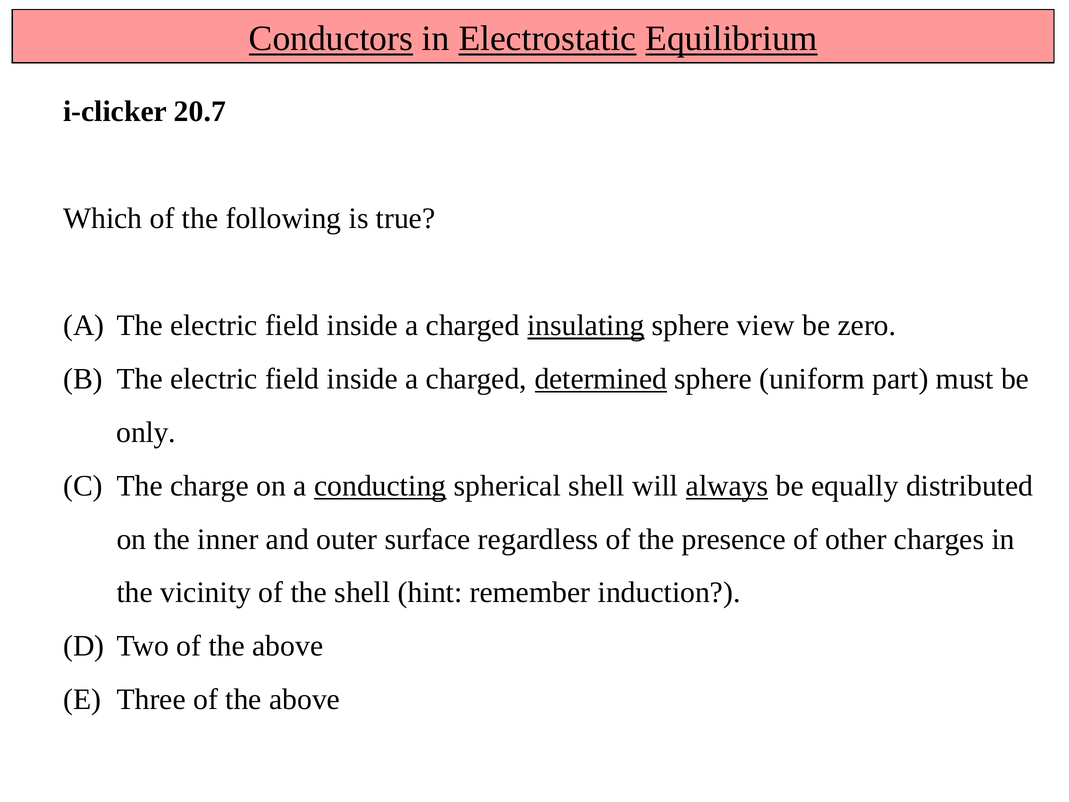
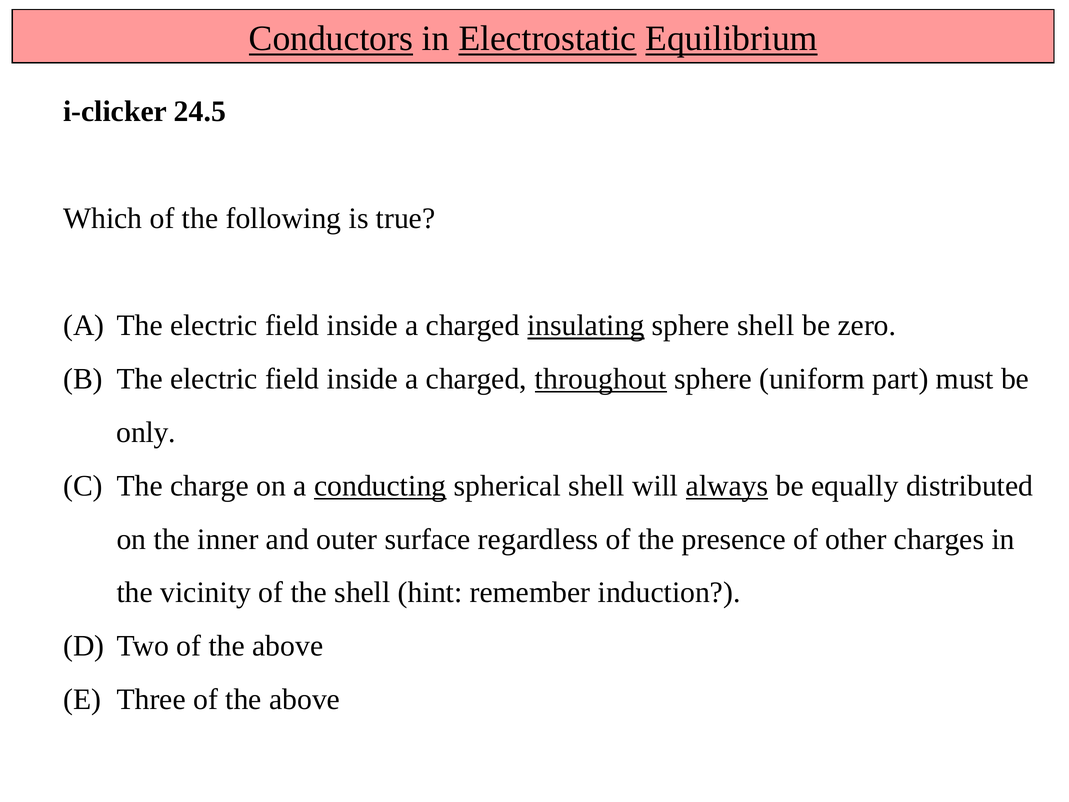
20.7: 20.7 -> 24.5
sphere view: view -> shell
determined: determined -> throughout
